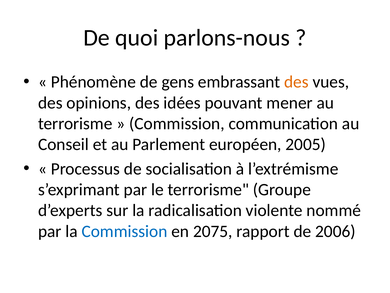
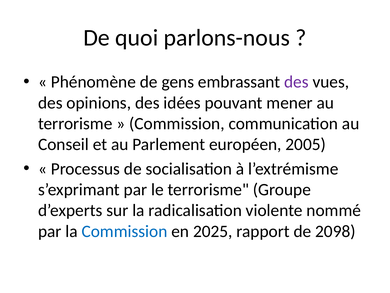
des at (296, 82) colour: orange -> purple
2075: 2075 -> 2025
2006: 2006 -> 2098
